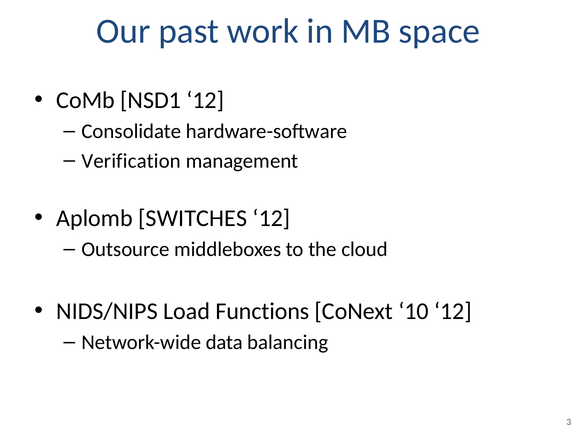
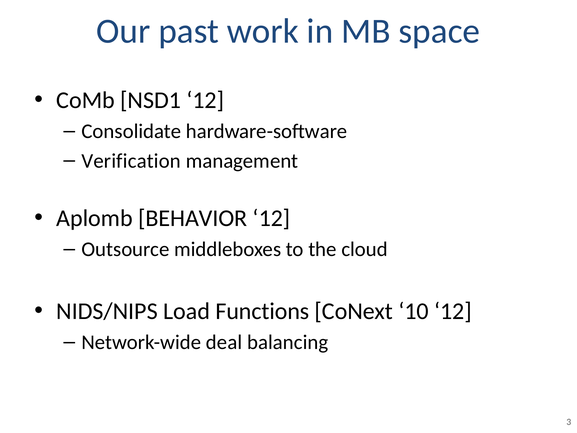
SWITCHES: SWITCHES -> BEHAVIOR
data: data -> deal
